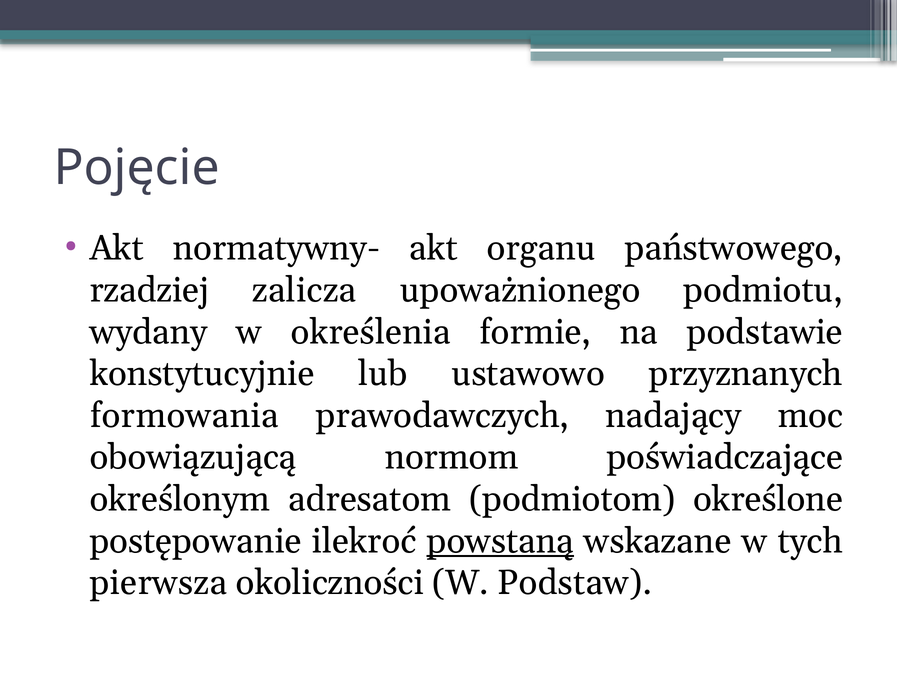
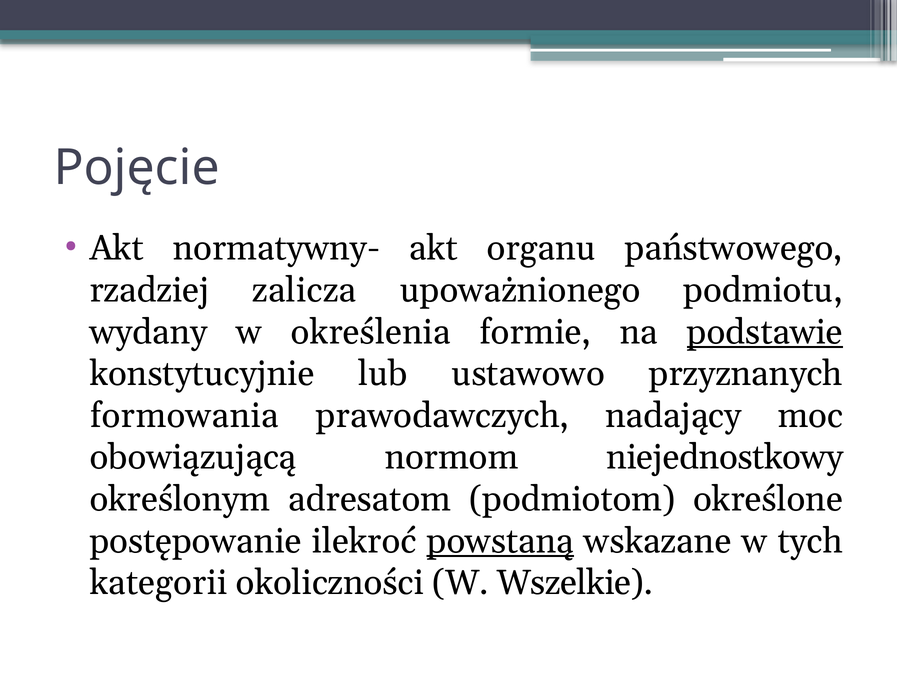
podstawie underline: none -> present
poświadczające: poświadczające -> niejednostkowy
pierwsza: pierwsza -> kategorii
Podstaw: Podstaw -> Wszelkie
